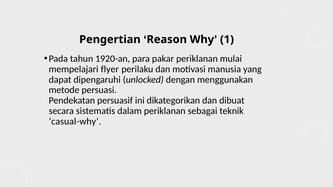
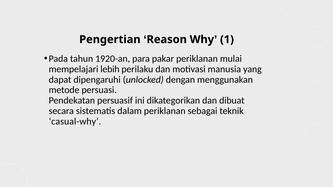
flyer: flyer -> lebih
